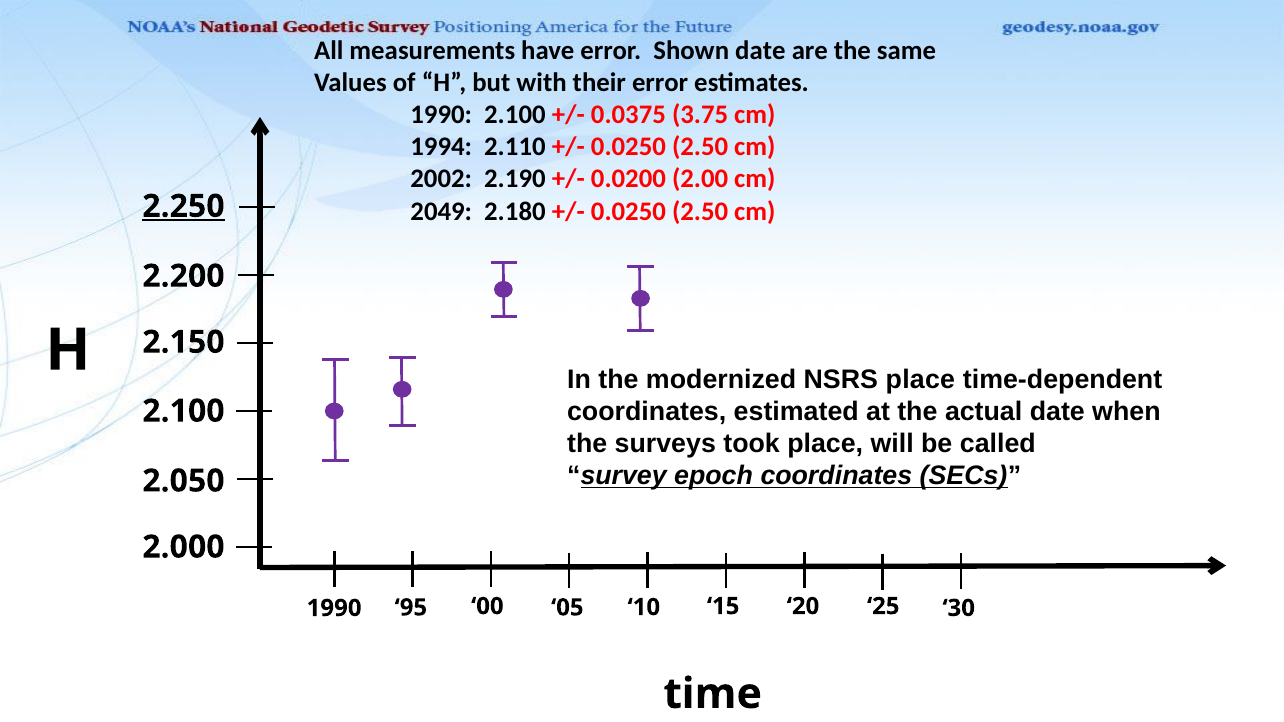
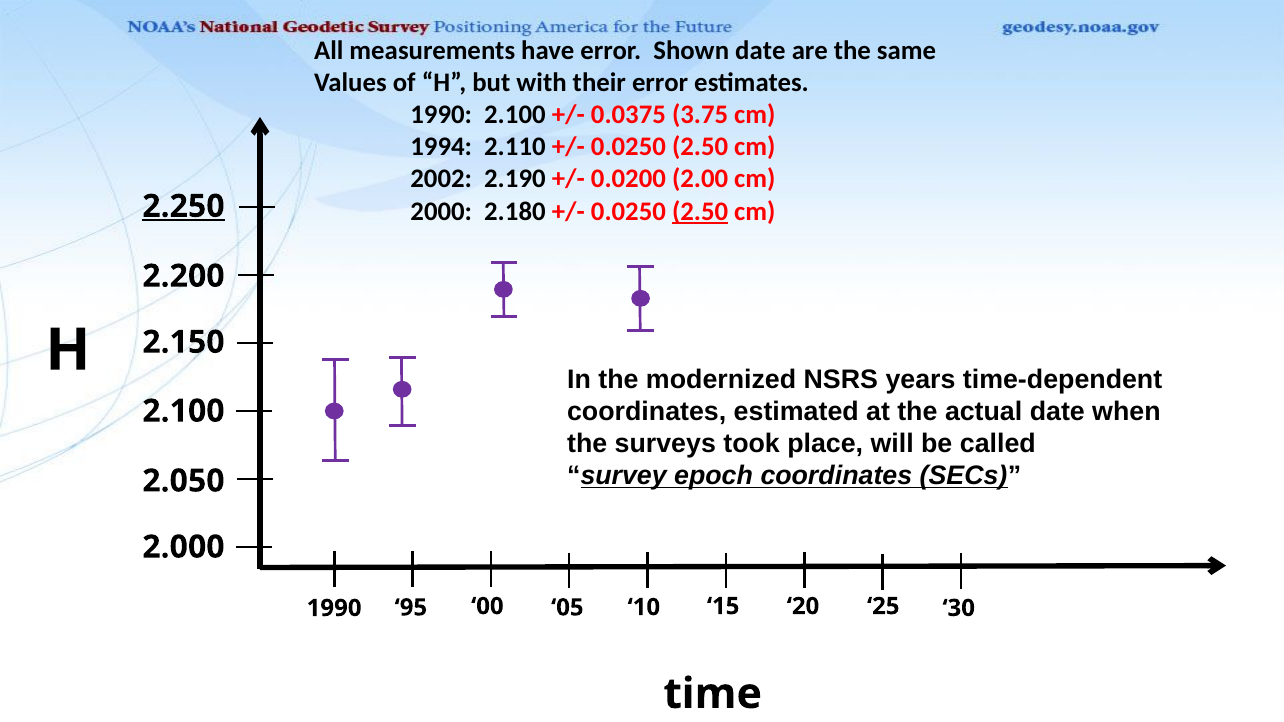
2049: 2049 -> 2000
2.50 at (700, 211) underline: none -> present
NSRS place: place -> years
